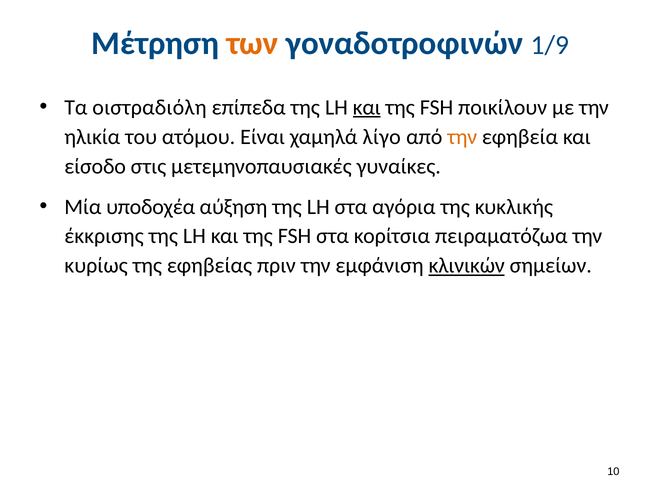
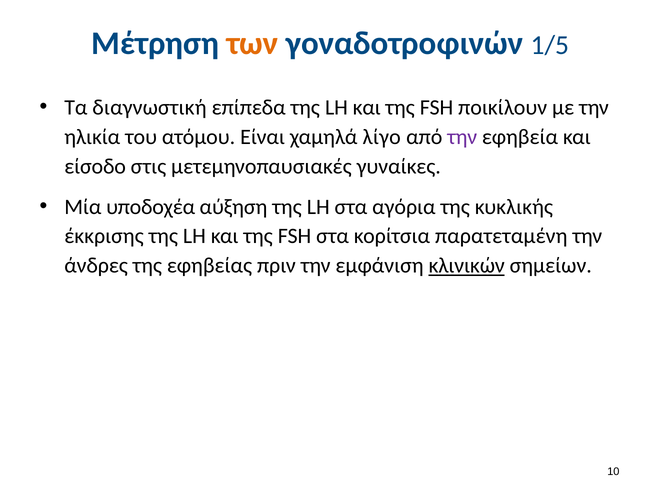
1/9: 1/9 -> 1/5
οιστραδιόλη: οιστραδιόλη -> διαγνωστική
και at (367, 107) underline: present -> none
την at (462, 137) colour: orange -> purple
πειραματόζωα: πειραματόζωα -> παρατεταμένη
κυρίως: κυρίως -> άνδρες
